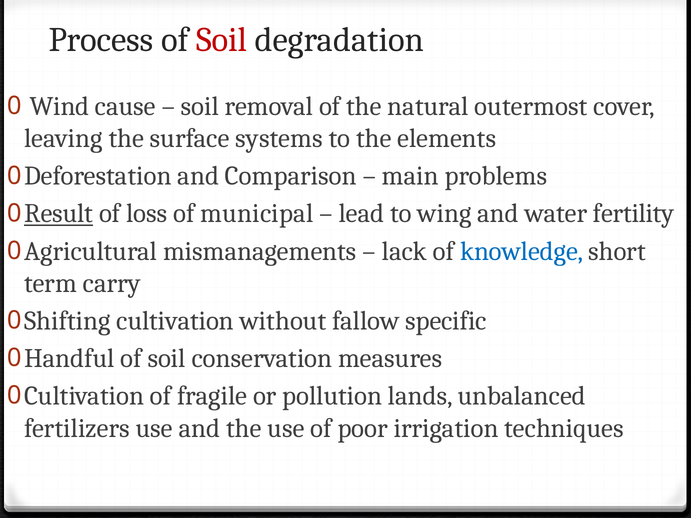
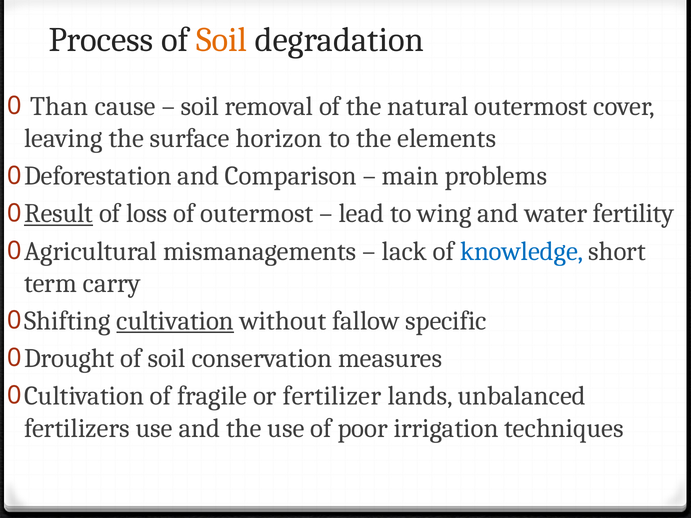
Soil at (222, 40) colour: red -> orange
Wind: Wind -> Than
systems: systems -> horizon
of municipal: municipal -> outermost
cultivation at (175, 321) underline: none -> present
Handful: Handful -> Drought
pollution: pollution -> fertilizer
